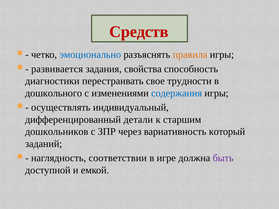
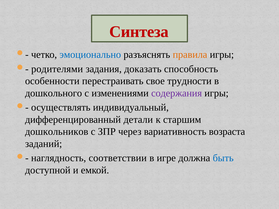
Средств: Средств -> Синтеза
развивается: развивается -> родителями
свойства: свойства -> доказать
диагностики: диагностики -> особенности
содержания colour: blue -> purple
который: который -> возраста
быть colour: purple -> blue
